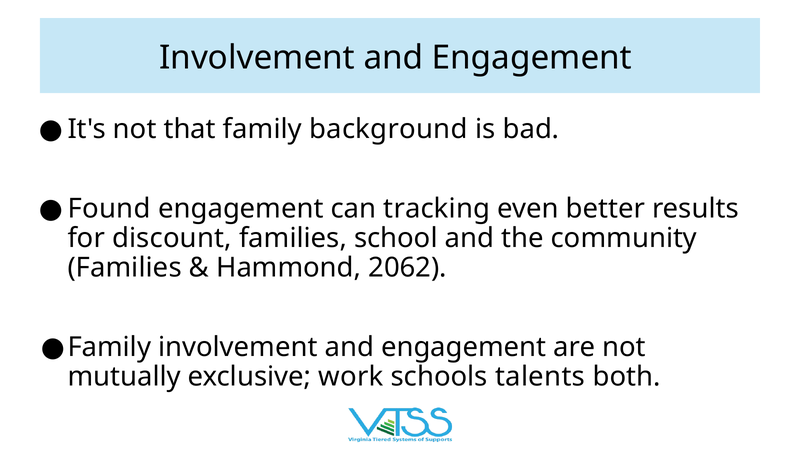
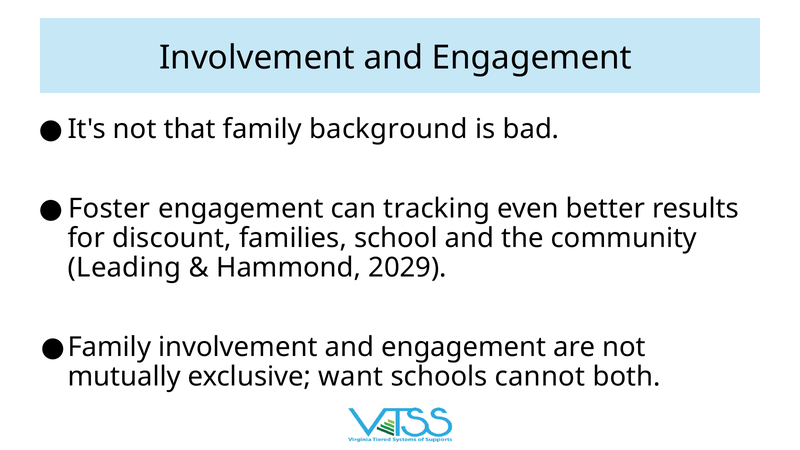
Found: Found -> Foster
Families at (125, 268): Families -> Leading
2062: 2062 -> 2029
work: work -> want
talents: talents -> cannot
